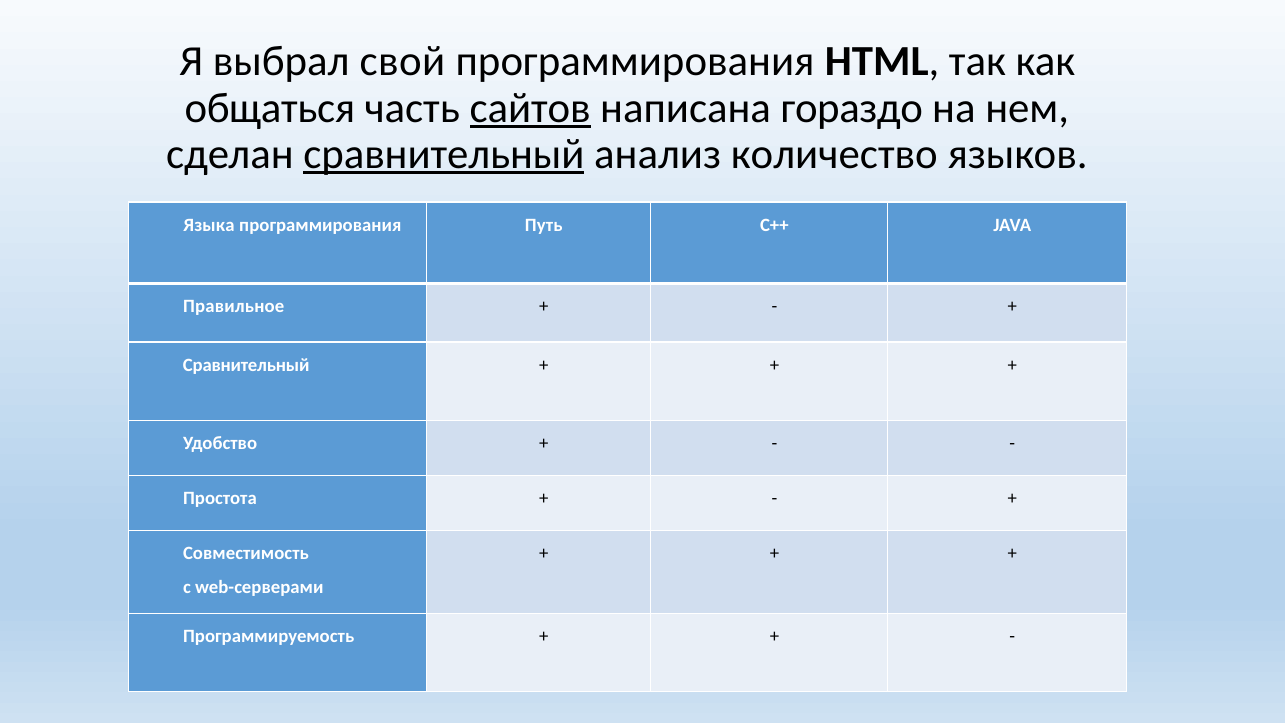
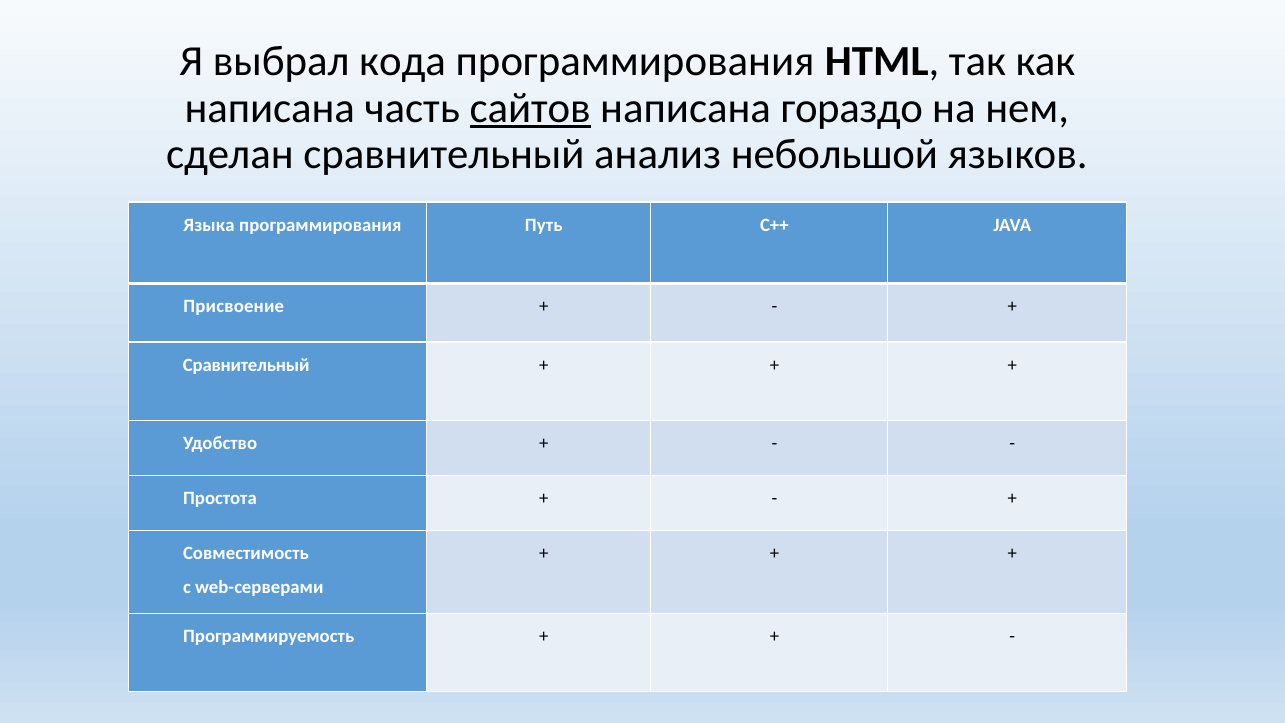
свой: свой -> кода
общаться at (270, 108): общаться -> написана
сравнительный at (444, 154) underline: present -> none
количество: количество -> небольшой
Правильное: Правильное -> Присвоение
